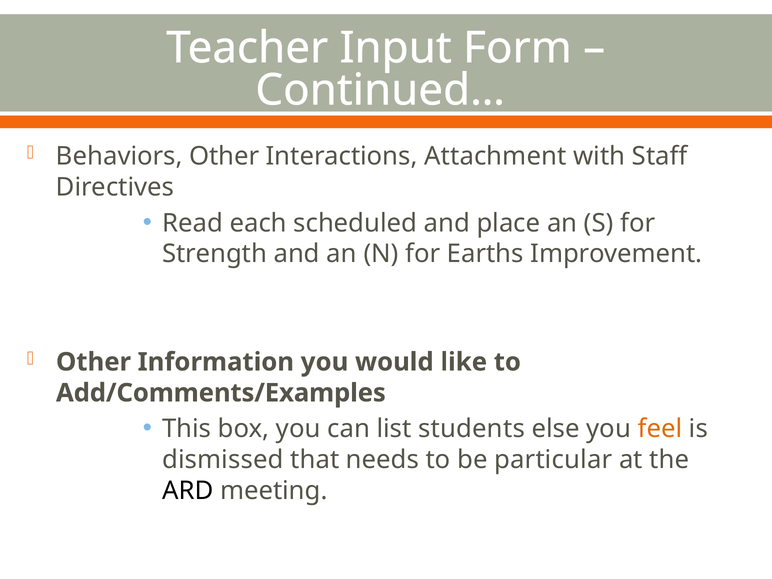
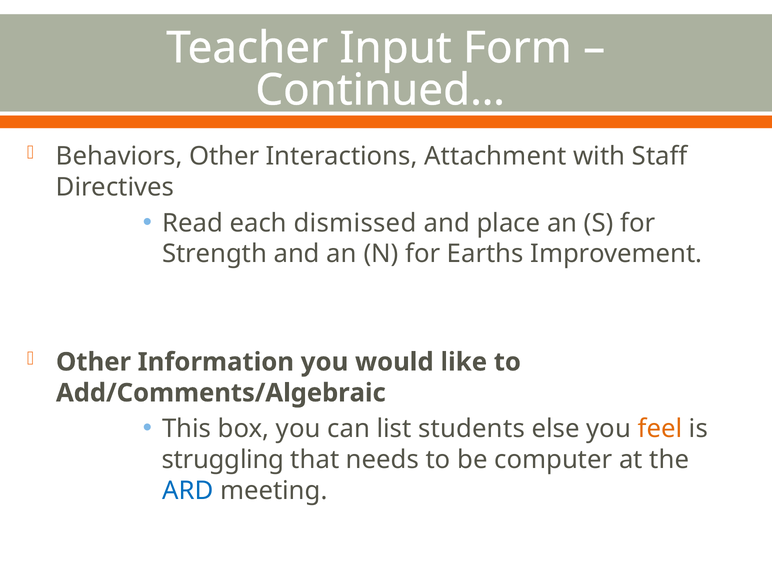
scheduled: scheduled -> dismissed
Add/Comments/Examples: Add/Comments/Examples -> Add/Comments/Algebraic
dismissed: dismissed -> struggling
particular: particular -> computer
ARD colour: black -> blue
